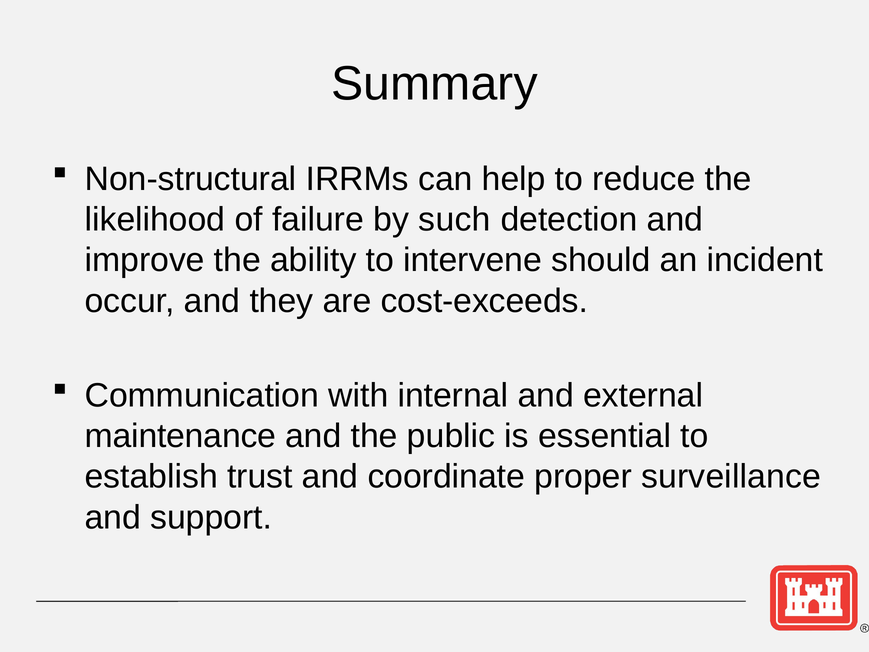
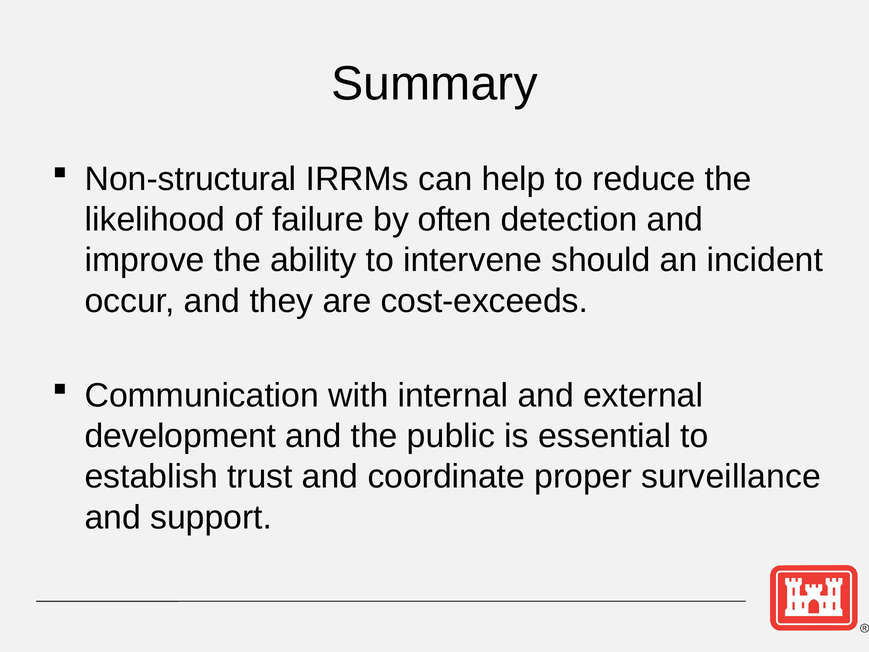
such: such -> often
maintenance: maintenance -> development
